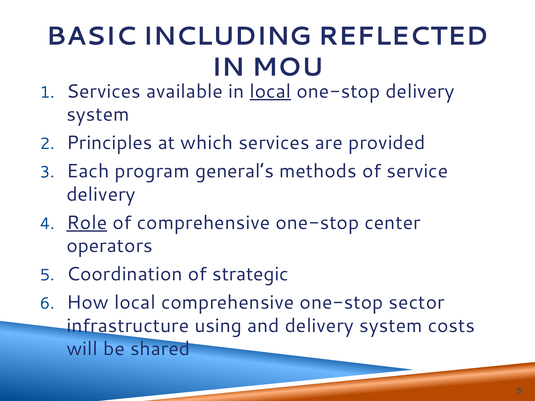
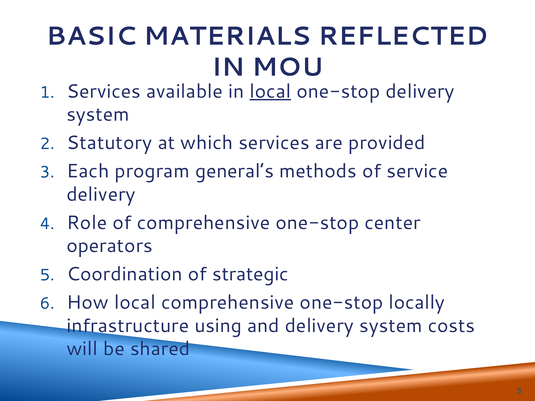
INCLUDING: INCLUDING -> MATERIALS
Principles: Principles -> Statutory
Role underline: present -> none
sector: sector -> locally
